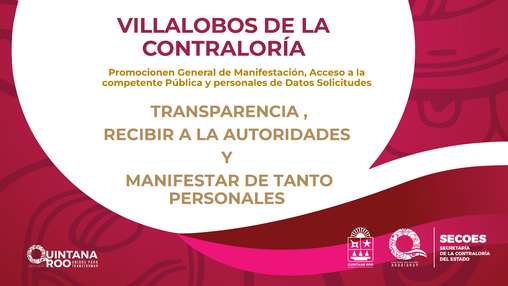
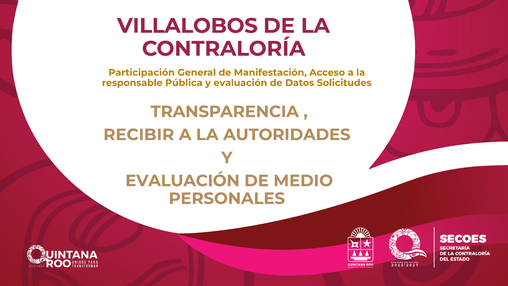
Promocionen: Promocionen -> Participación
competente: competente -> responsable
Pública y personales: personales -> evaluación
MANIFESTAR at (182, 181): MANIFESTAR -> EVALUACIÓN
TANTO: TANTO -> MEDIO
